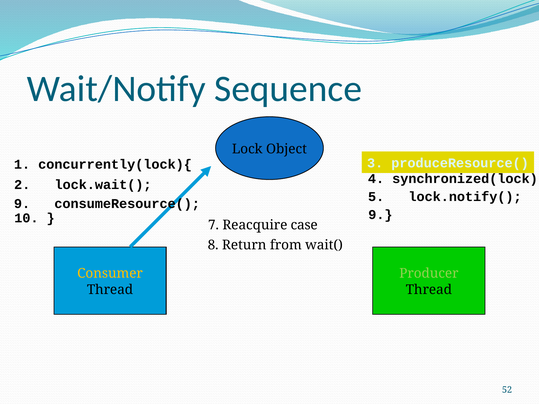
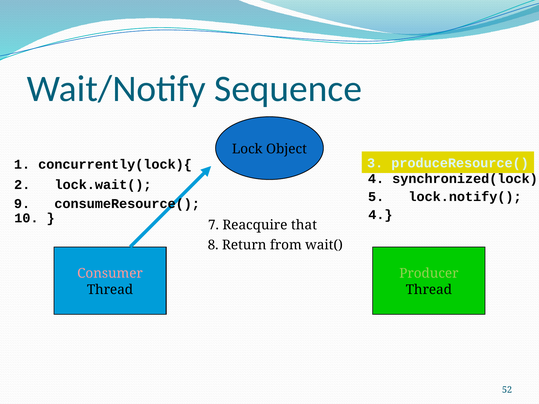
9 at (380, 215): 9 -> 4
case: case -> that
Consumer colour: yellow -> pink
